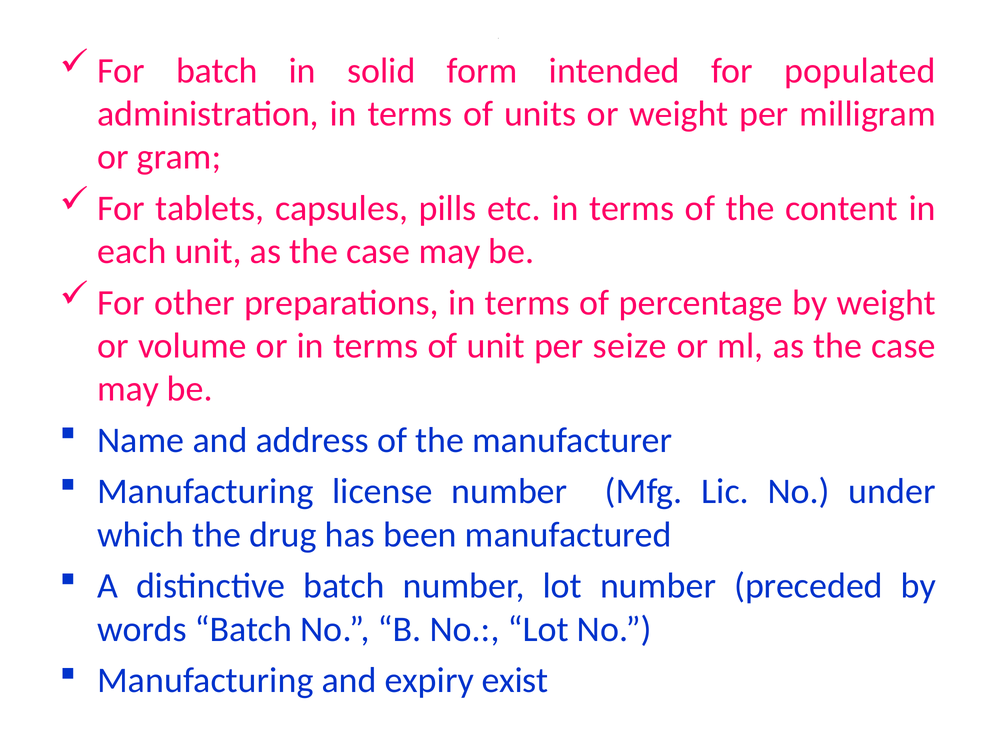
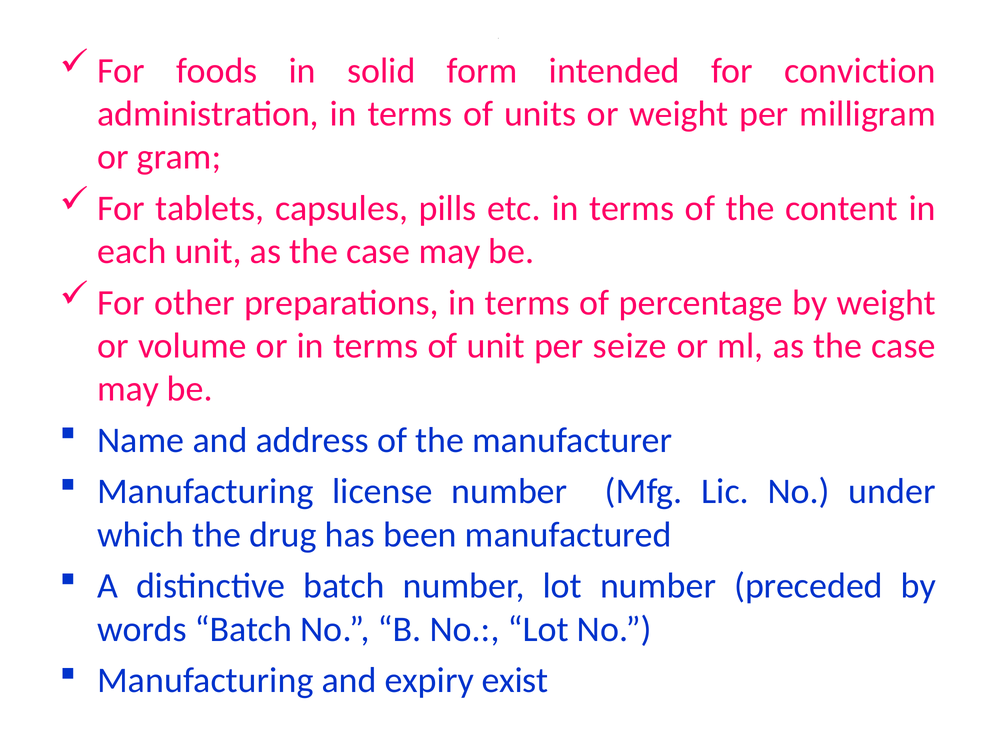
For batch: batch -> foods
populated: populated -> conviction
